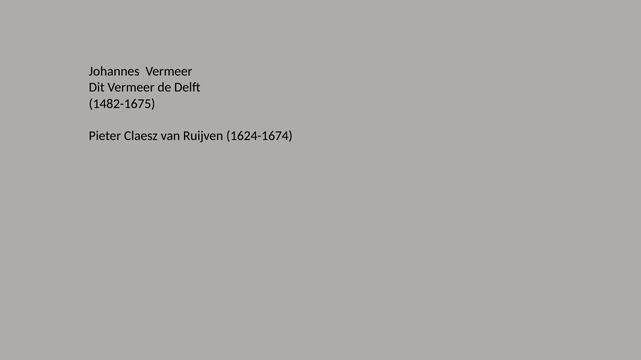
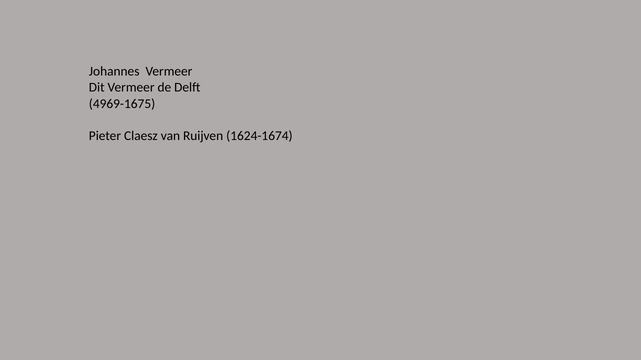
1482-1675: 1482-1675 -> 4969-1675
